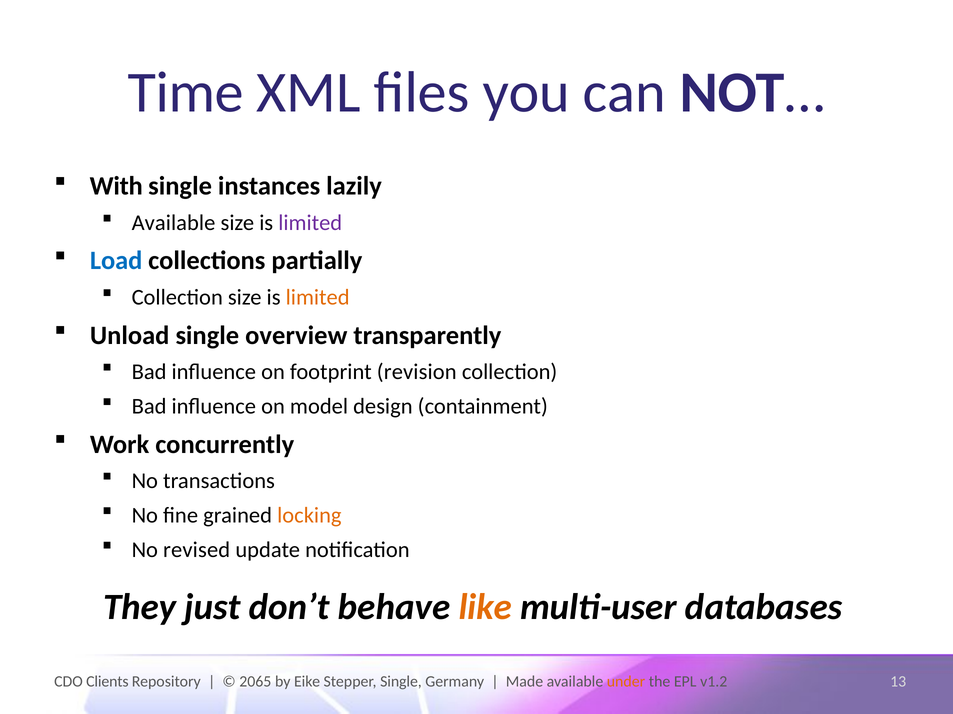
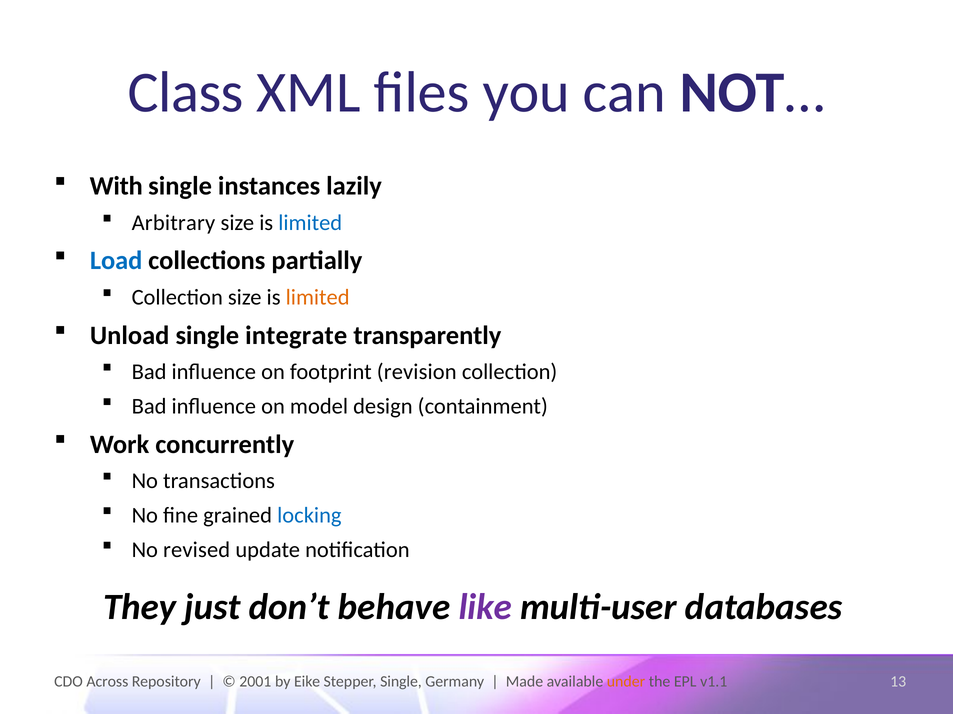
Time: Time -> Class
Available at (174, 223): Available -> Arbitrary
limited at (310, 223) colour: purple -> blue
overview: overview -> integrate
locking colour: orange -> blue
like colour: orange -> purple
Clients: Clients -> Across
2065: 2065 -> 2001
v1.2: v1.2 -> v1.1
